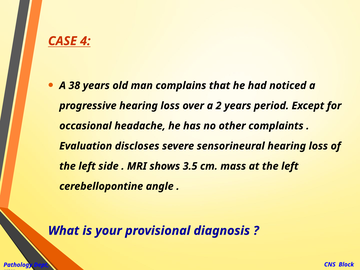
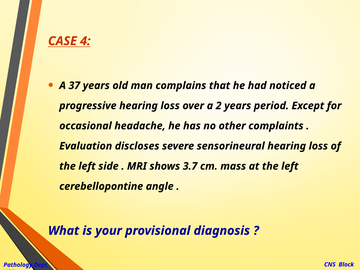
38: 38 -> 37
3.5: 3.5 -> 3.7
